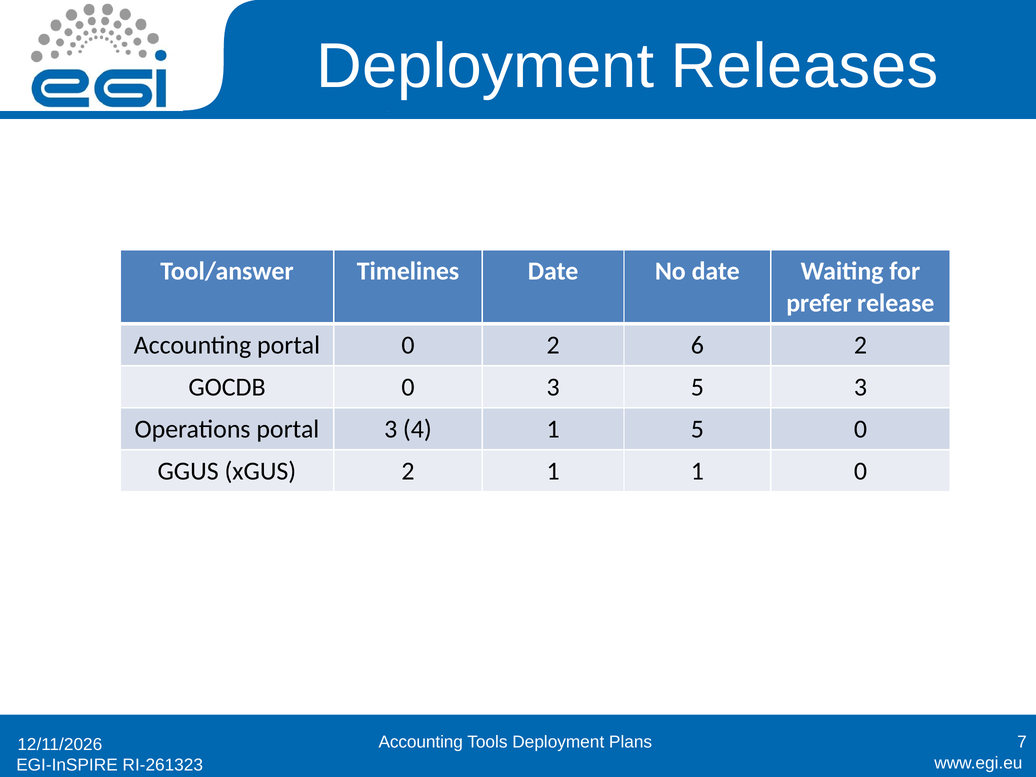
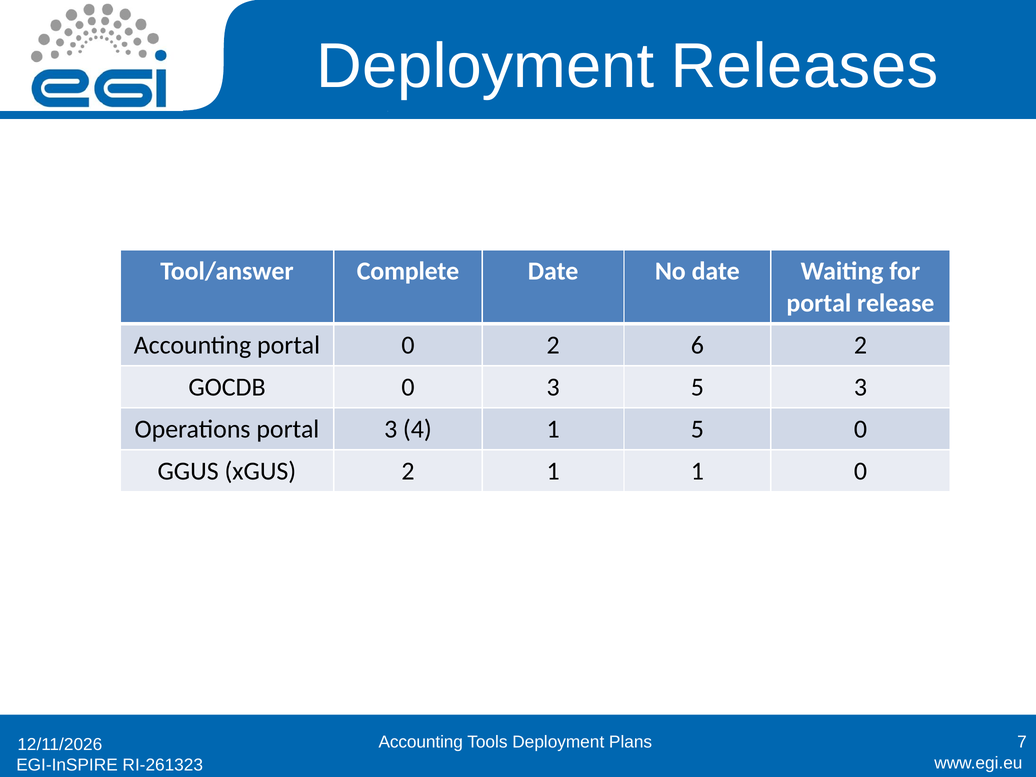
Timelines: Timelines -> Complete
prefer at (819, 303): prefer -> portal
